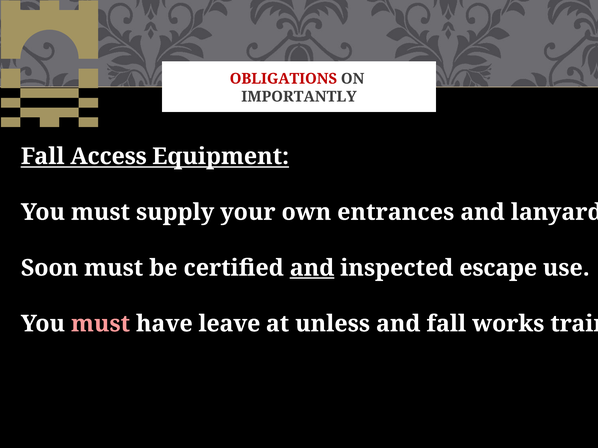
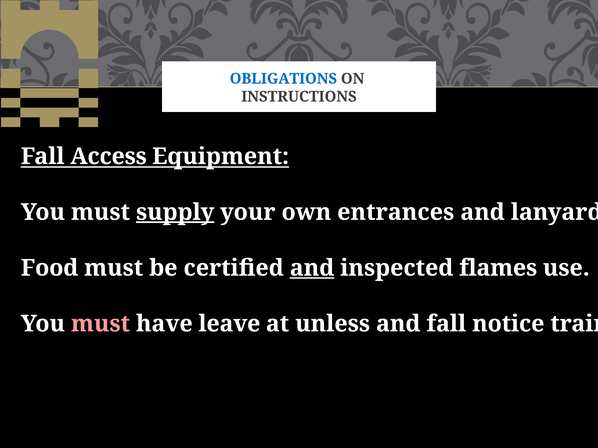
OBLIGATIONS colour: red -> blue
IMPORTANTLY: IMPORTANTLY -> INSTRUCTIONS
supply underline: none -> present
Soon: Soon -> Food
escape: escape -> flames
works: works -> notice
